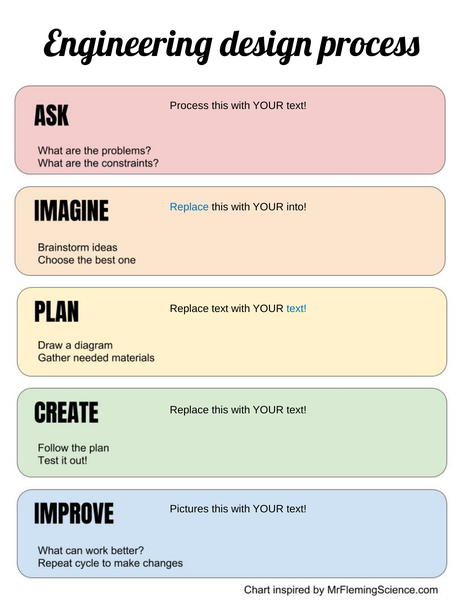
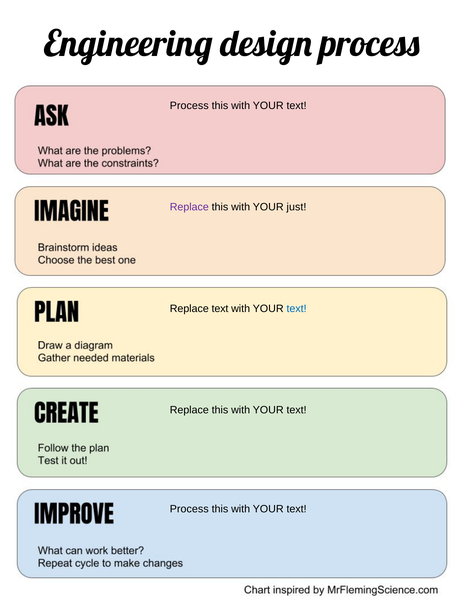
Replace at (189, 207) colour: blue -> purple
into: into -> just
Pictures at (189, 509): Pictures -> Process
